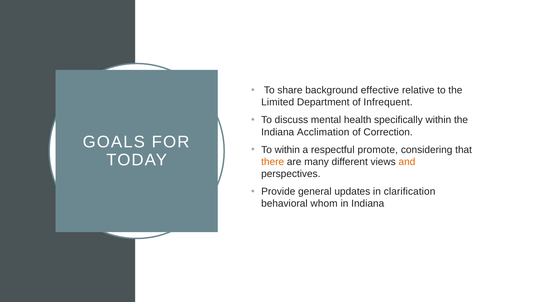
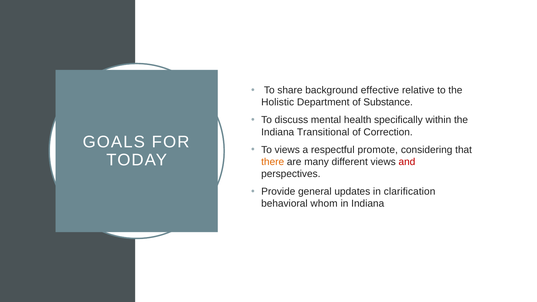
Limited: Limited -> Holistic
Infrequent: Infrequent -> Substance
Acclimation: Acclimation -> Transitional
To within: within -> views
and colour: orange -> red
